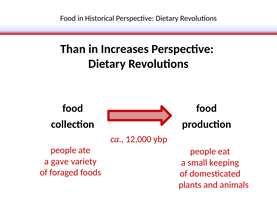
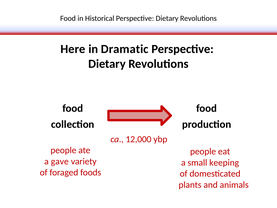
Than: Than -> Here
Increases: Increases -> Dramatic
